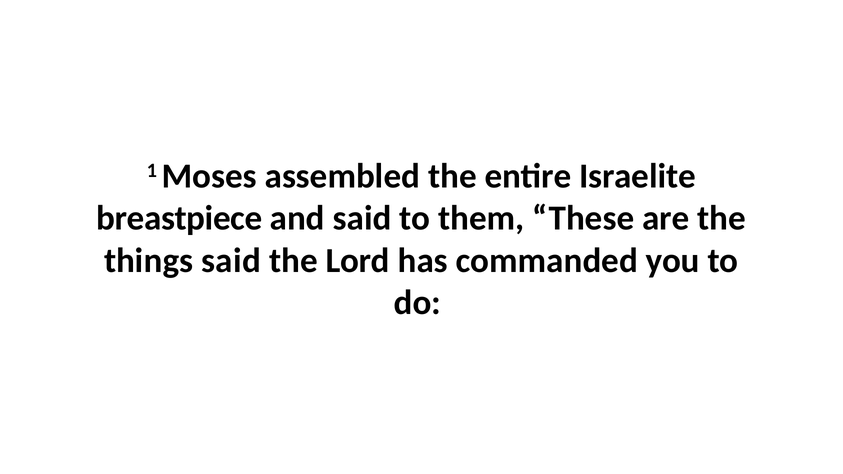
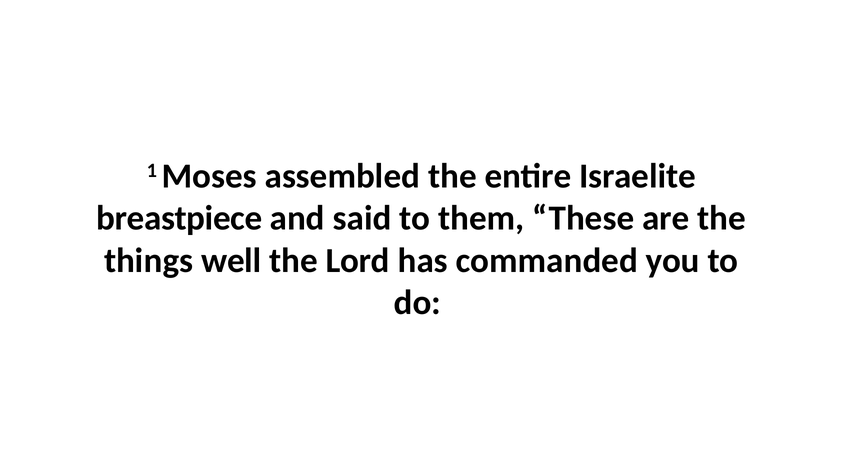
things said: said -> well
